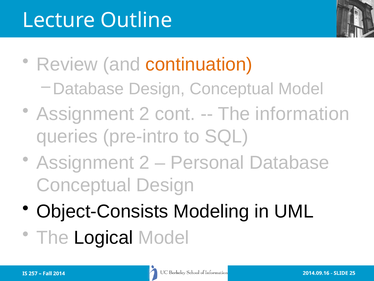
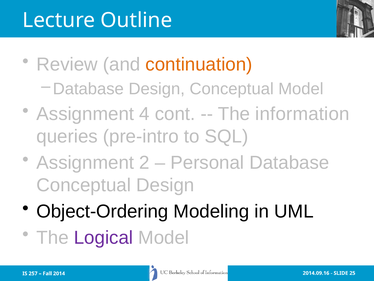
2 at (144, 114): 2 -> 4
Object-Consists: Object-Consists -> Object-Ordering
Logical colour: black -> purple
